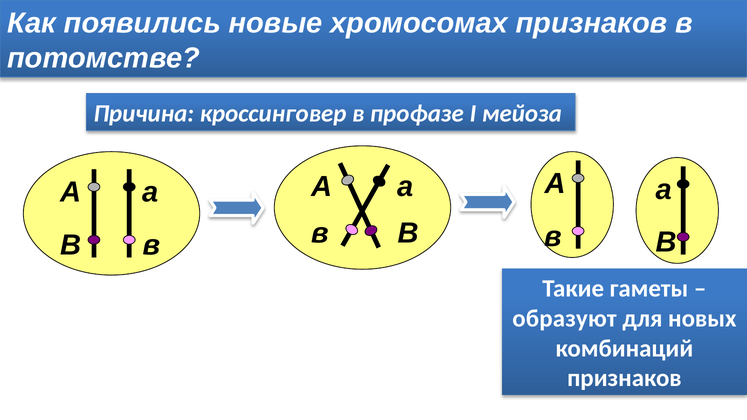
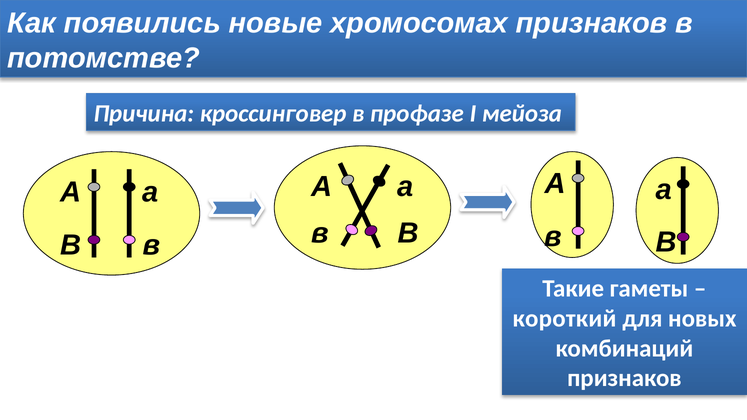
образуют: образуют -> короткий
